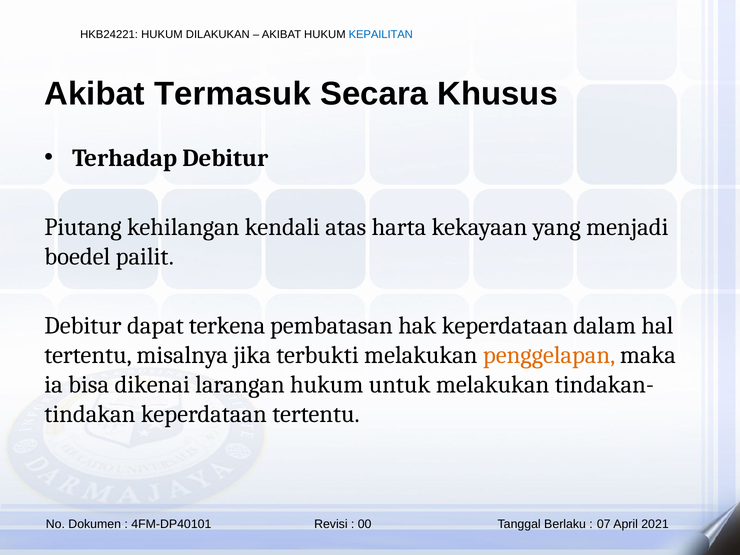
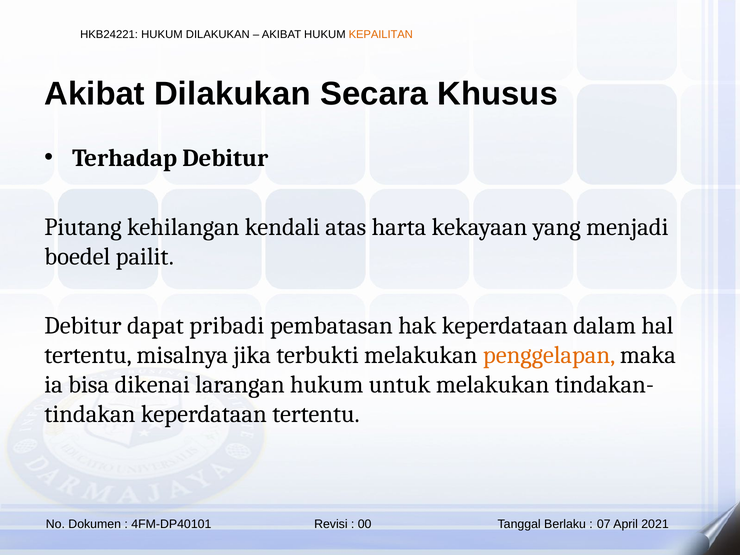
KEPAILITAN colour: blue -> orange
Akibat Termasuk: Termasuk -> Dilakukan
terkena: terkena -> pribadi
